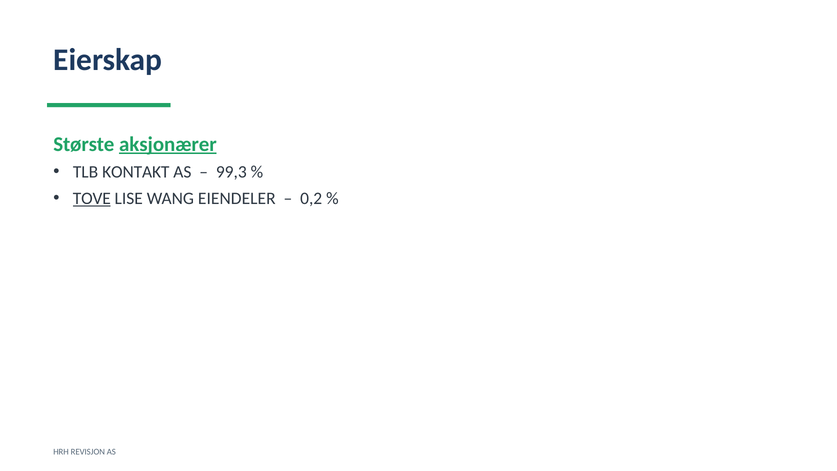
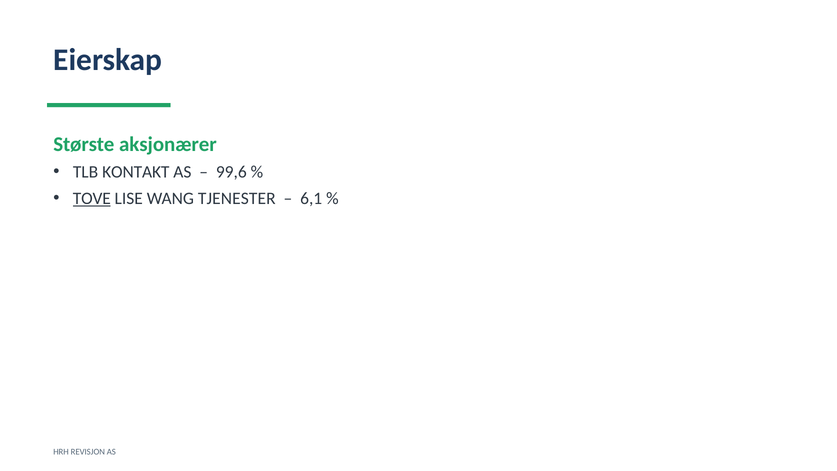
aksjonærer underline: present -> none
99,3: 99,3 -> 99,6
EIENDELER: EIENDELER -> TJENESTER
0,2: 0,2 -> 6,1
